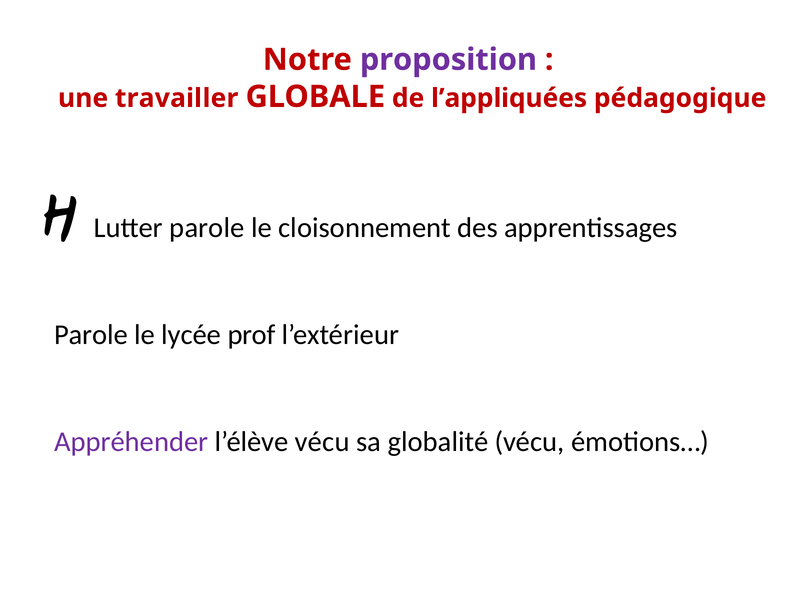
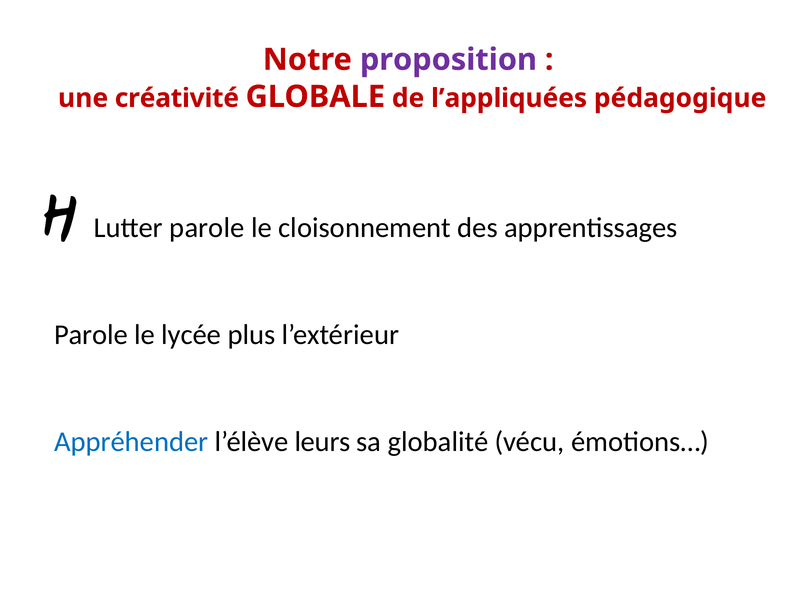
travailler: travailler -> créativité
prof: prof -> plus
Appréhender colour: purple -> blue
l’élève vécu: vécu -> leurs
